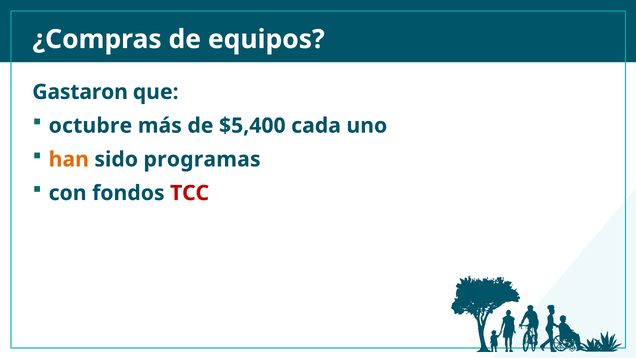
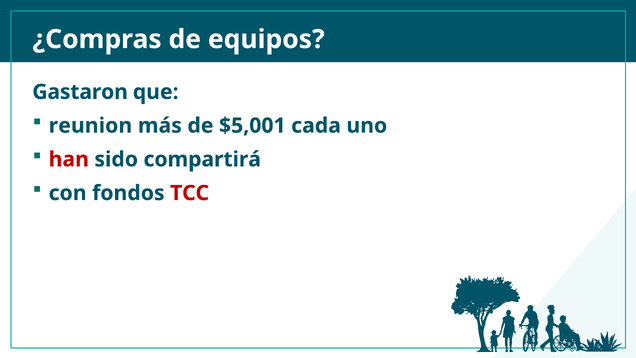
octubre: octubre -> reunion
$5,400: $5,400 -> $5,001
han colour: orange -> red
programas: programas -> compartirá
